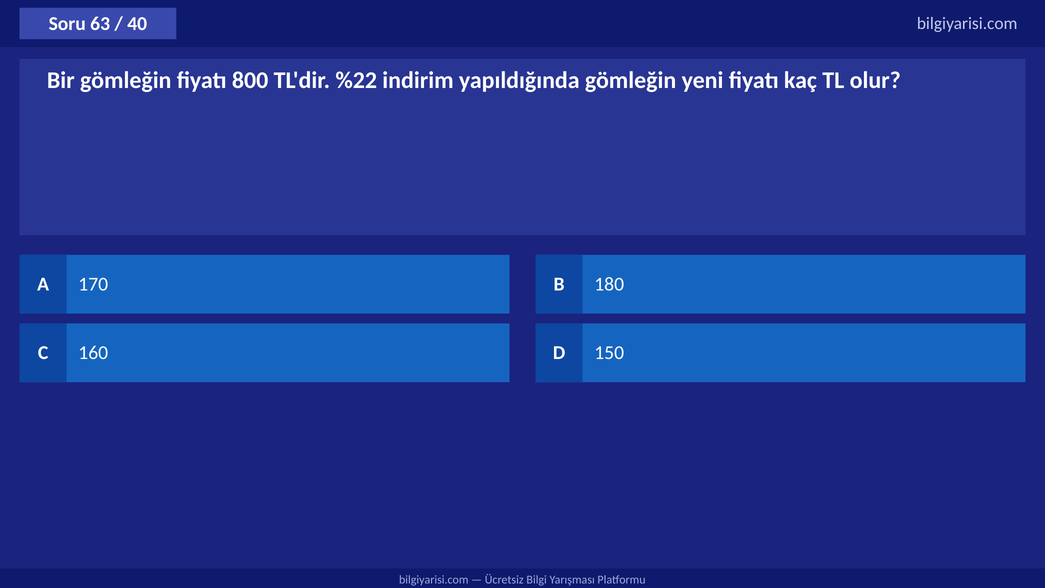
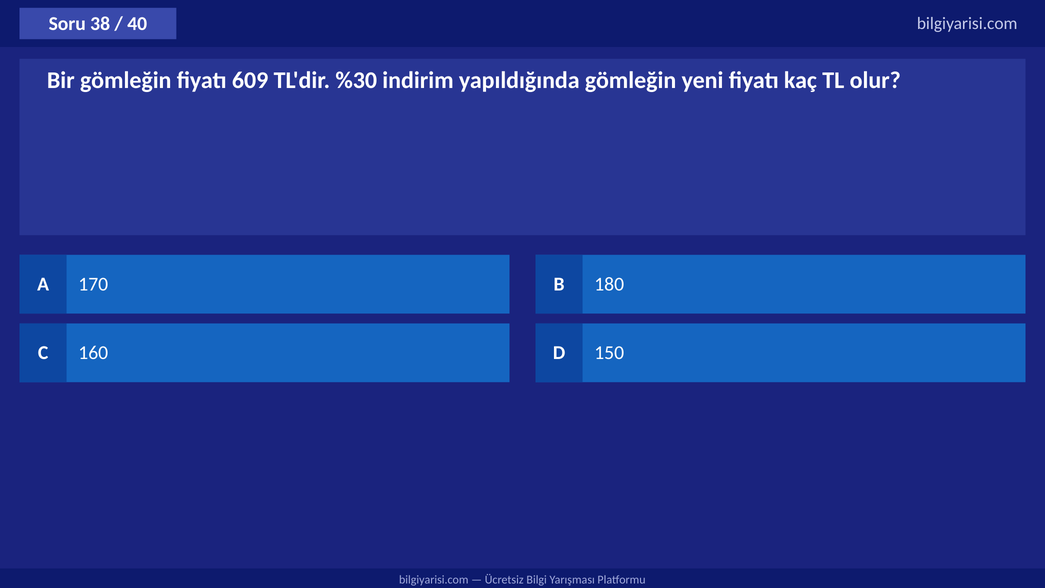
63: 63 -> 38
800: 800 -> 609
%22: %22 -> %30
